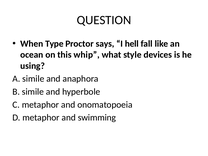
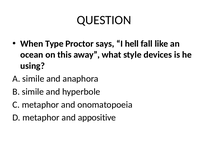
whip: whip -> away
swimming: swimming -> appositive
